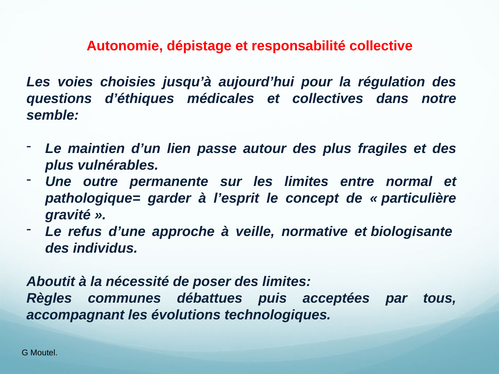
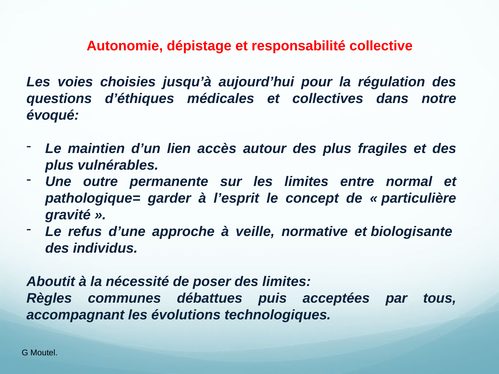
semble: semble -> évoqué
passe: passe -> accès
